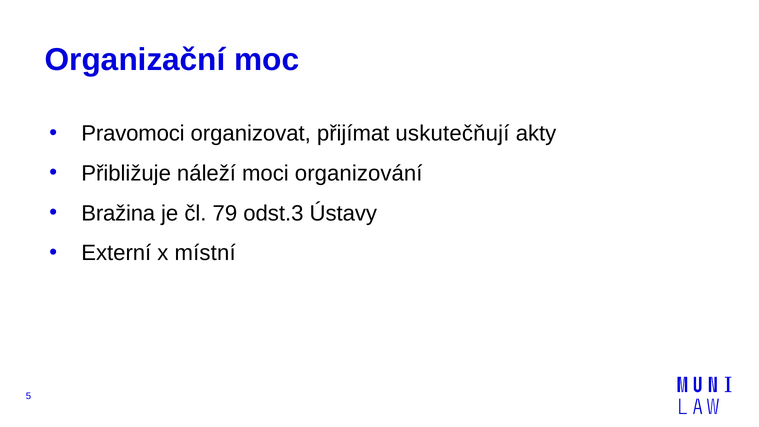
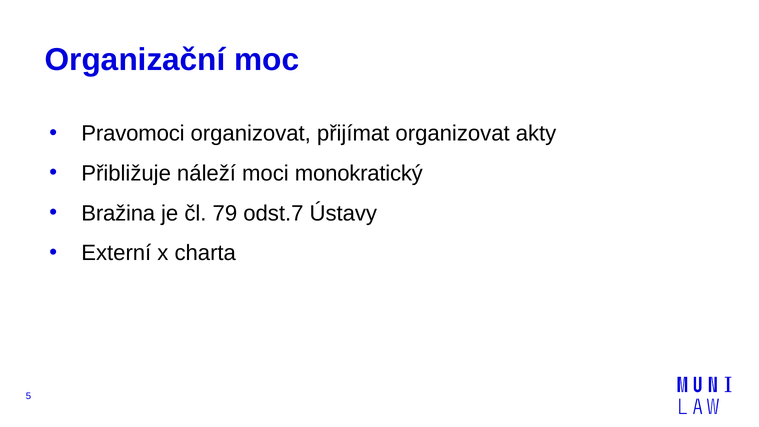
přijímat uskutečňují: uskutečňují -> organizovat
organizování: organizování -> monokratický
odst.3: odst.3 -> odst.7
místní: místní -> charta
